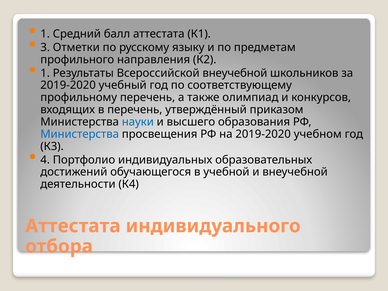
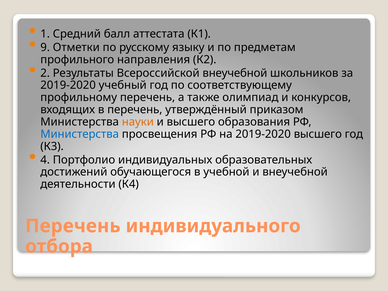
3: 3 -> 9
1 at (45, 73): 1 -> 2
науки colour: blue -> orange
2019-2020 учебном: учебном -> высшего
Аттестата at (73, 226): Аттестата -> Перечень
